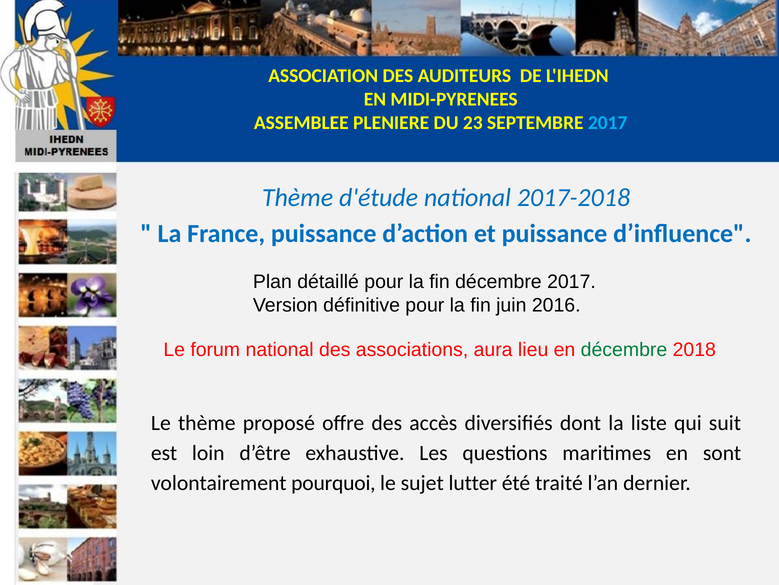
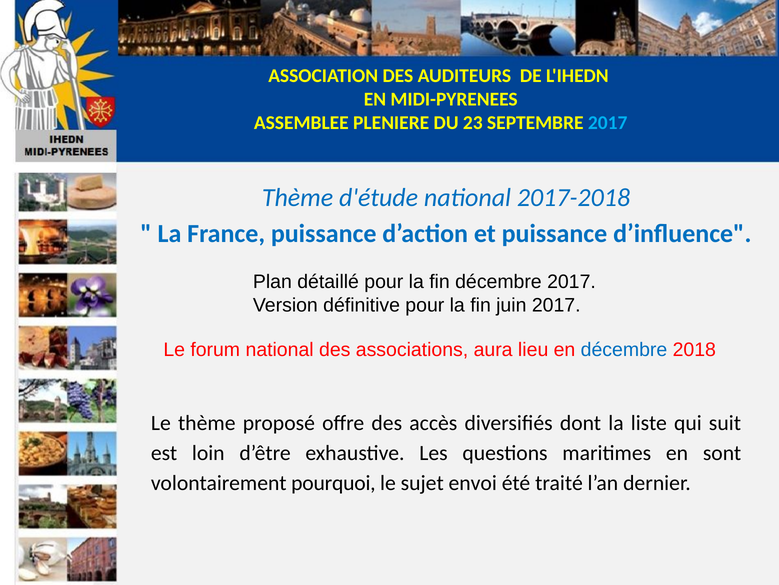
juin 2016: 2016 -> 2017
décembre at (624, 349) colour: green -> blue
lutter: lutter -> envoi
